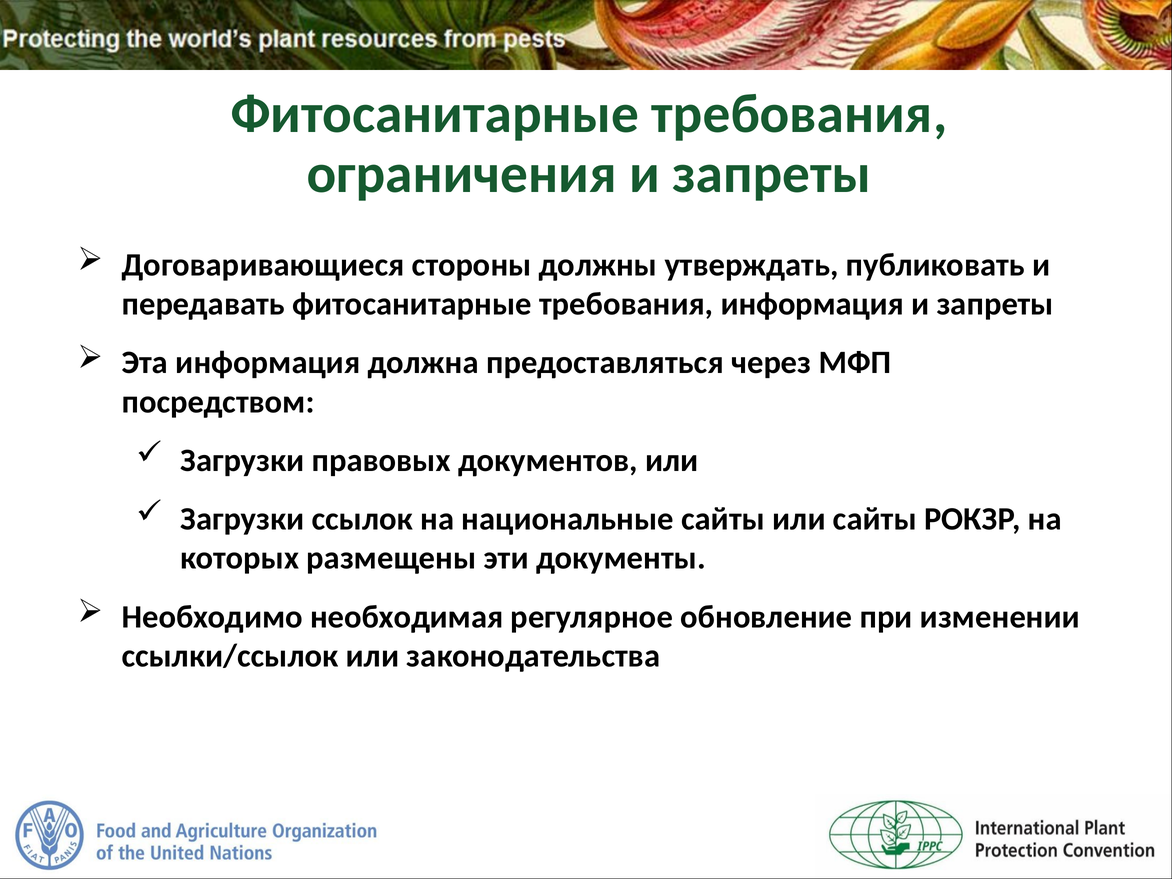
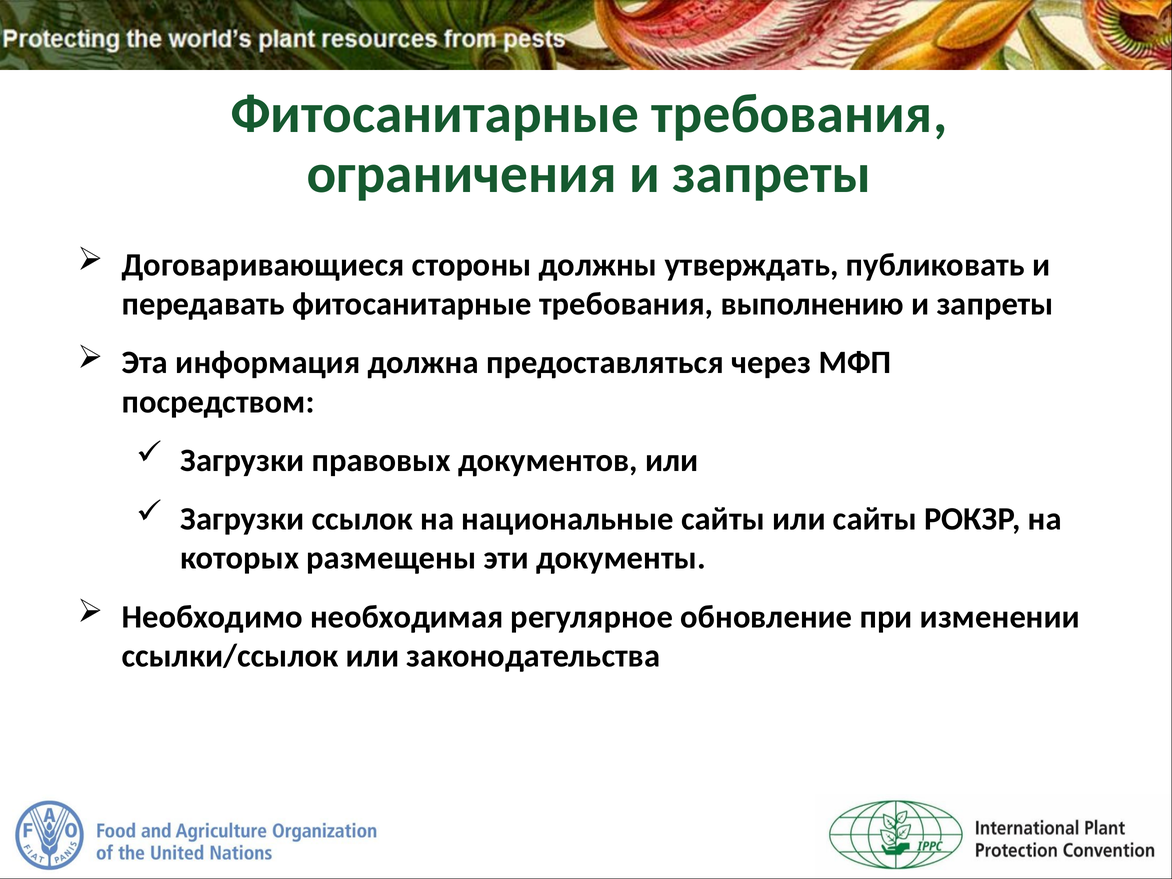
требования информация: информация -> выполнению
